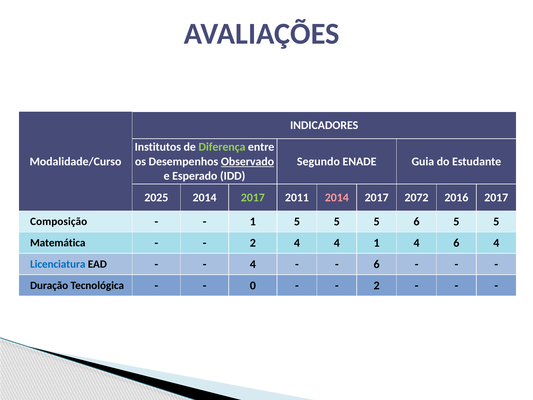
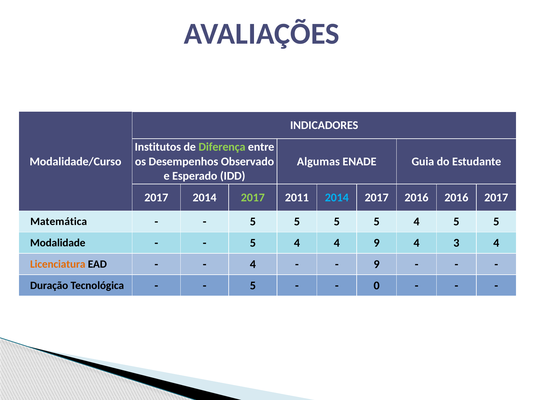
Observado underline: present -> none
Segundo: Segundo -> Algumas
2025 at (156, 197): 2025 -> 2017
2014 at (337, 197) colour: pink -> light blue
2017 2072: 2072 -> 2016
Composição: Composição -> Matemática
1 at (253, 222): 1 -> 5
5 5 6: 6 -> 4
Matemática: Matemática -> Modalidade
2 at (253, 243): 2 -> 5
4 1: 1 -> 9
4 6: 6 -> 3
Licenciatura colour: blue -> orange
6 at (377, 264): 6 -> 9
0 at (253, 285): 0 -> 5
2 at (377, 285): 2 -> 0
